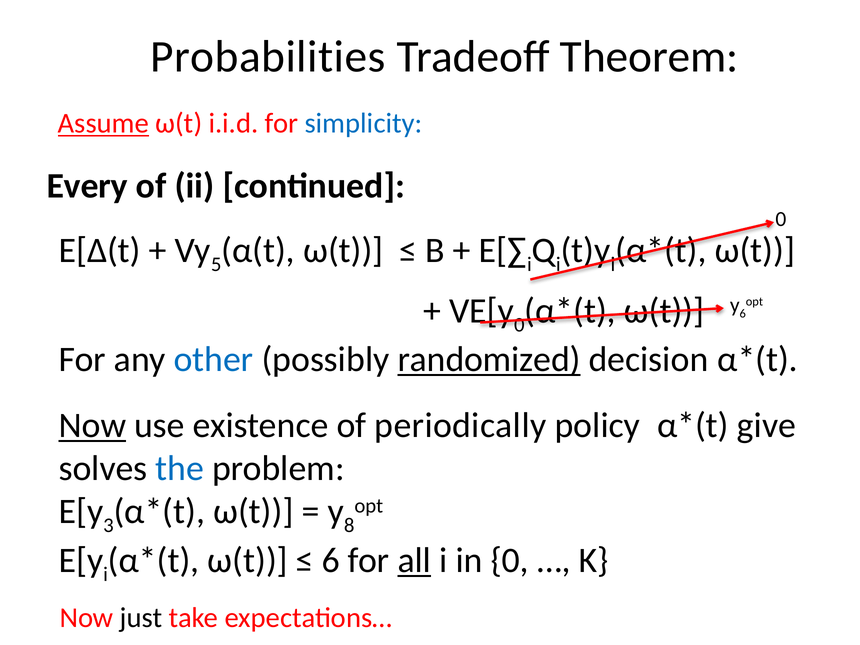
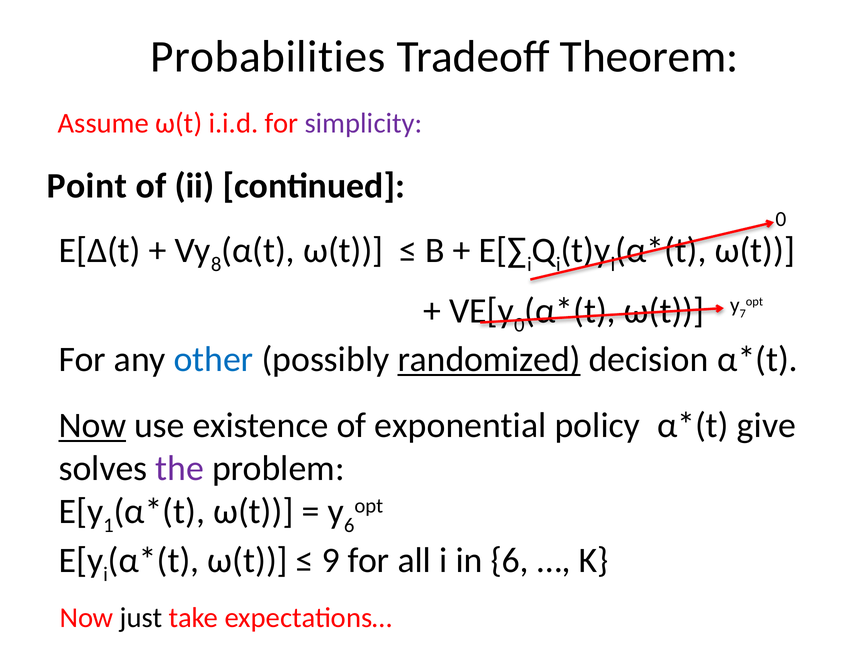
Assume underline: present -> none
simplicity colour: blue -> purple
Every: Every -> Point
5: 5 -> 8
6 at (743, 314): 6 -> 7
periodically: periodically -> exponential
the colour: blue -> purple
3: 3 -> 1
8 at (349, 525): 8 -> 6
6 at (331, 560): 6 -> 9
all underline: present -> none
in 0: 0 -> 6
